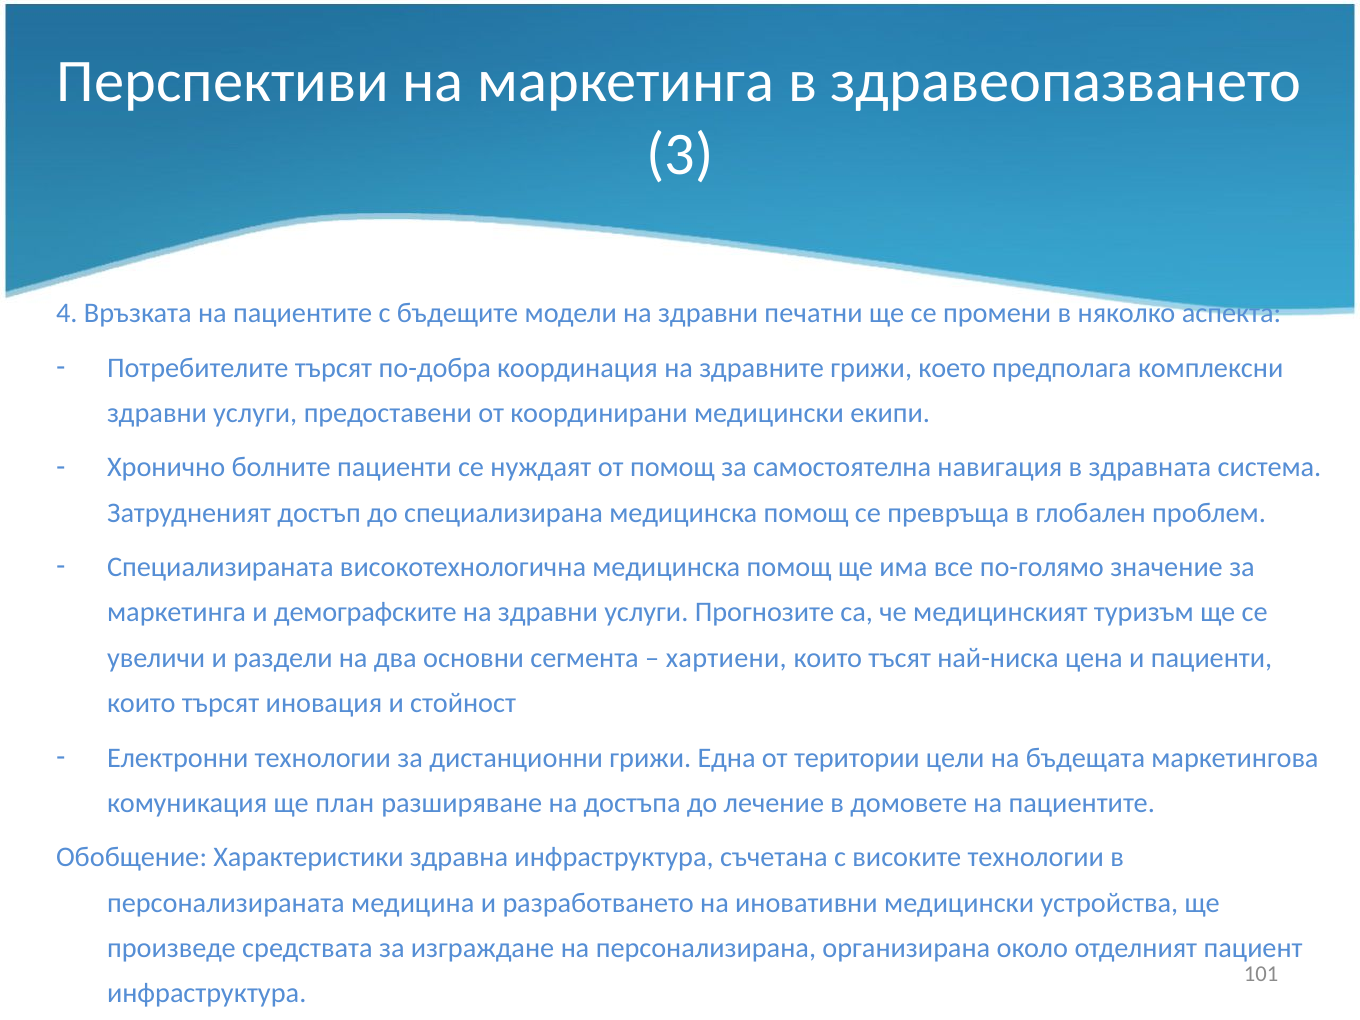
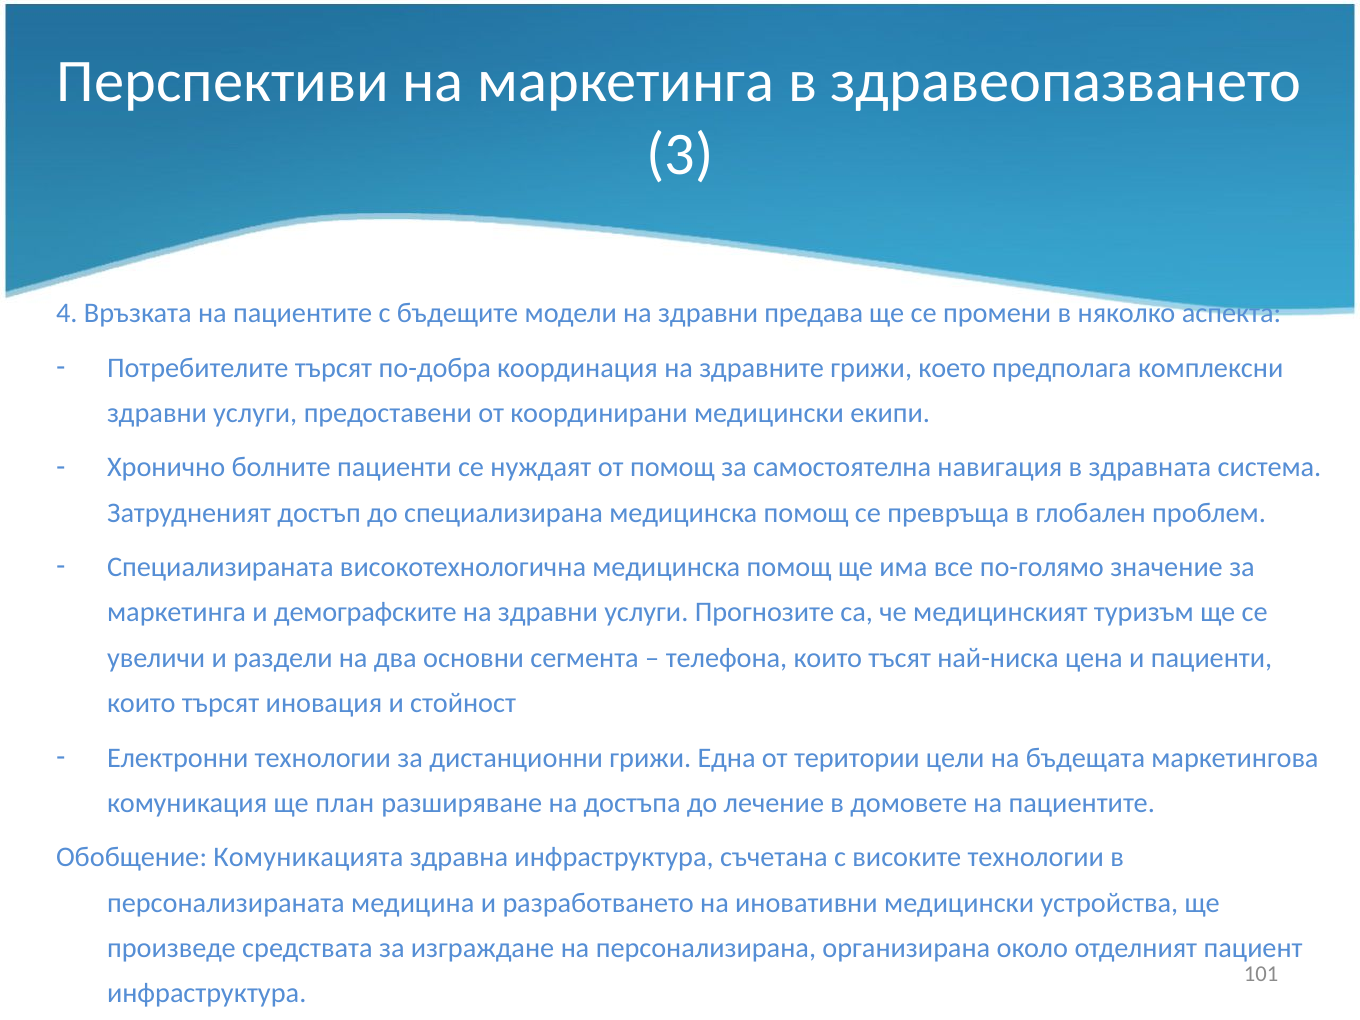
печатни: печатни -> предава
хартиени: хартиени -> телефона
Характеристики: Характеристики -> Комуникацията
